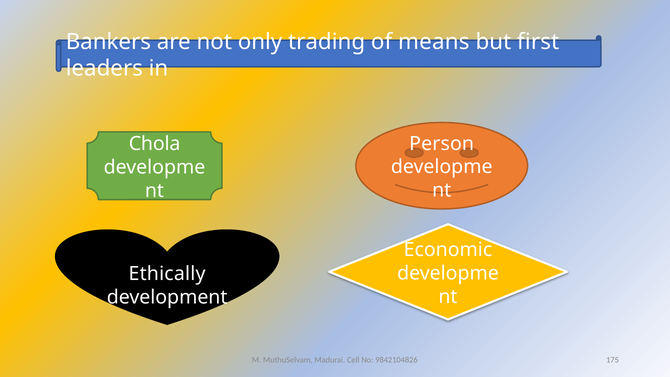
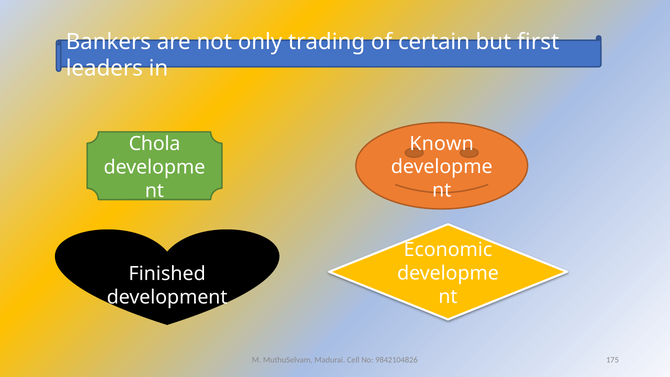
means: means -> certain
Person: Person -> Known
Ethically: Ethically -> Finished
